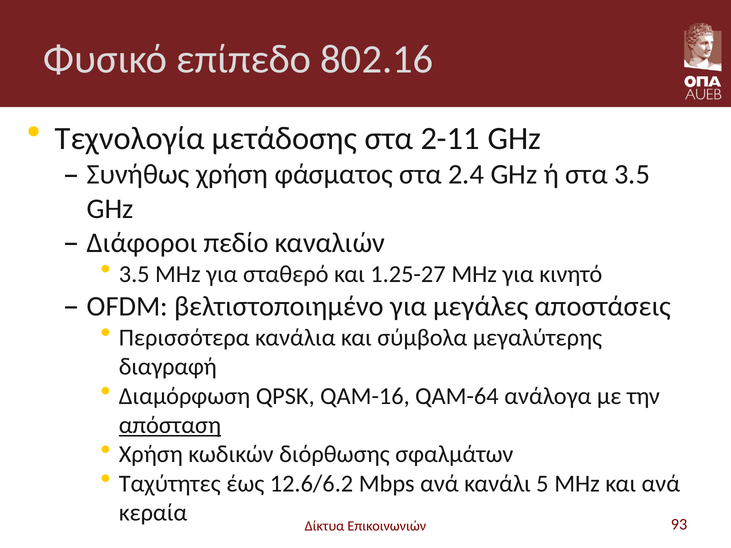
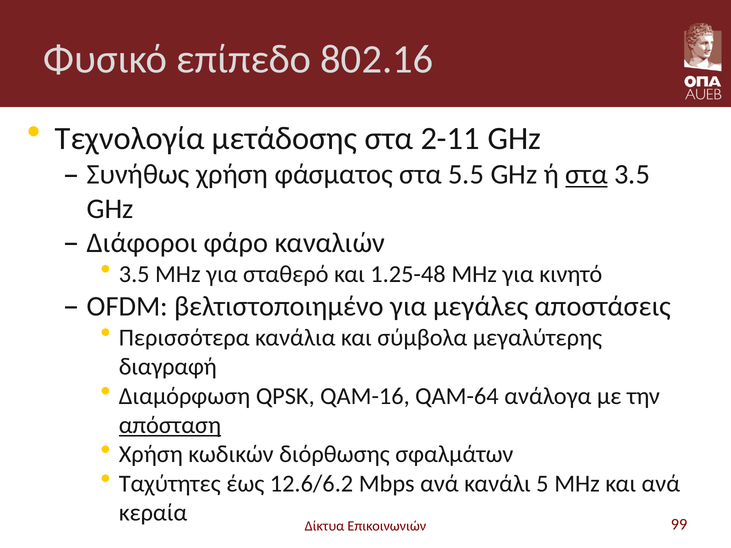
2.4: 2.4 -> 5.5
στα at (586, 175) underline: none -> present
πεδίο: πεδίο -> φάρο
1.25-27: 1.25-27 -> 1.25-48
93: 93 -> 99
